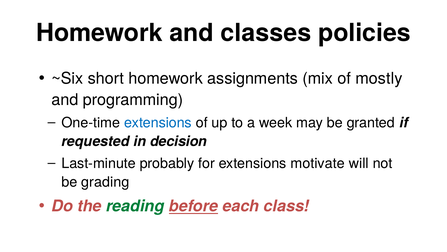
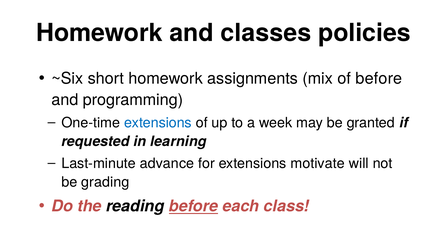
of mostly: mostly -> before
decision: decision -> learning
probably: probably -> advance
reading colour: green -> black
